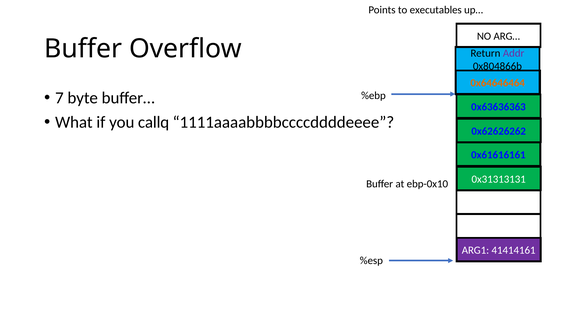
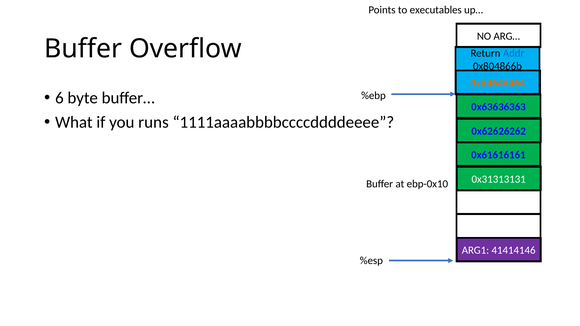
Addr colour: purple -> blue
7: 7 -> 6
callq: callq -> runs
41414161: 41414161 -> 41414146
